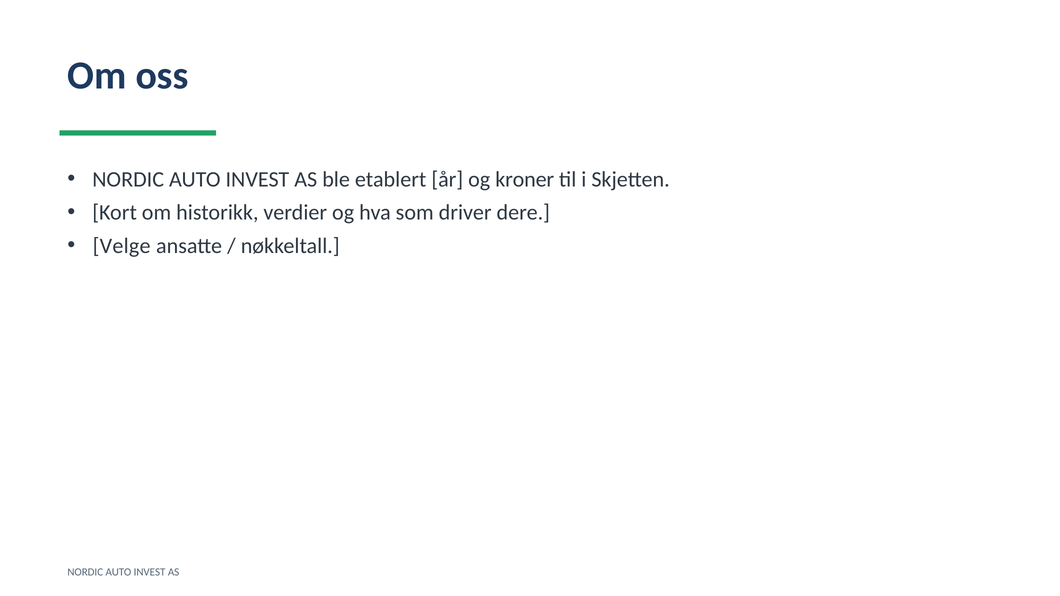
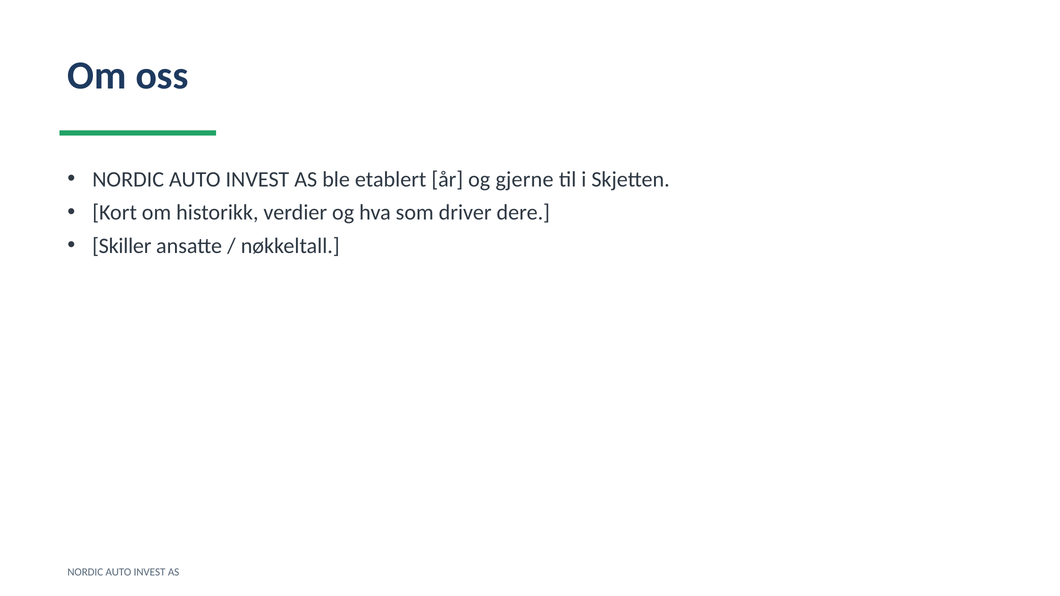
kroner: kroner -> gjerne
Velge: Velge -> Skiller
